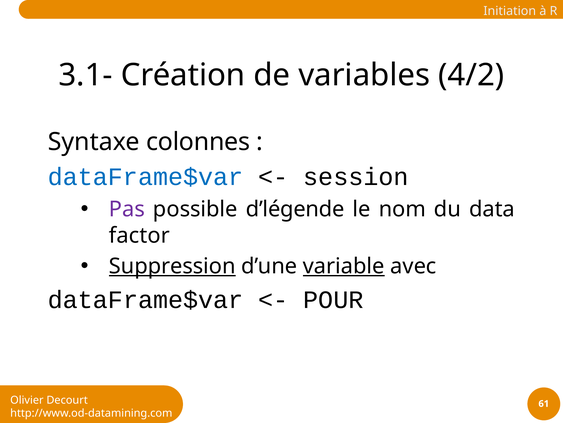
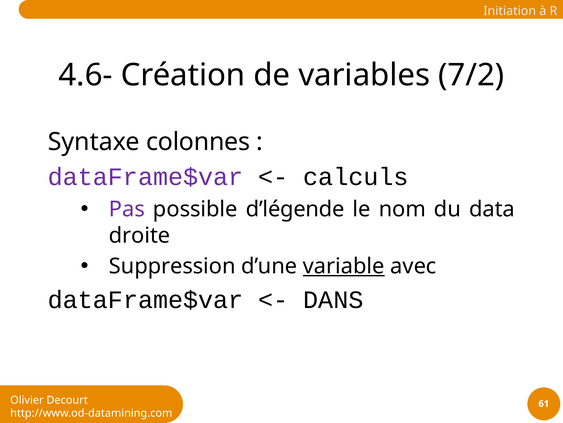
3.1-: 3.1- -> 4.6-
4/2: 4/2 -> 7/2
dataFrame$var at (146, 177) colour: blue -> purple
session: session -> calculs
factor: factor -> droite
Suppression underline: present -> none
POUR: POUR -> DANS
